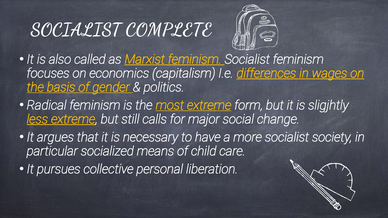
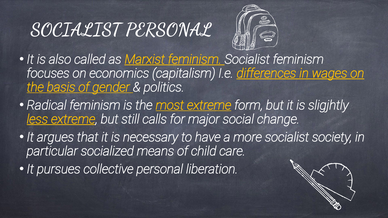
SOCIALIST COMPLETE: COMPLETE -> PERSONAL
